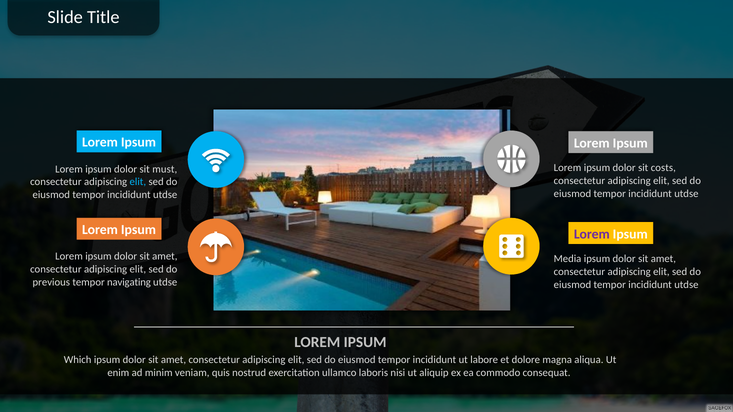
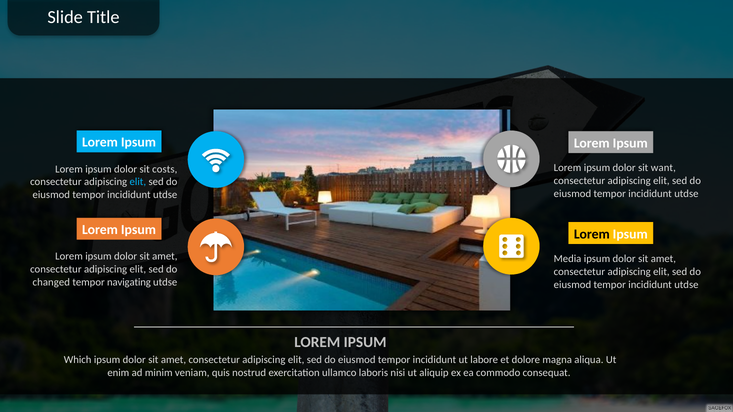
costs: costs -> want
must: must -> costs
Lorem at (592, 234) colour: purple -> black
previous: previous -> changed
